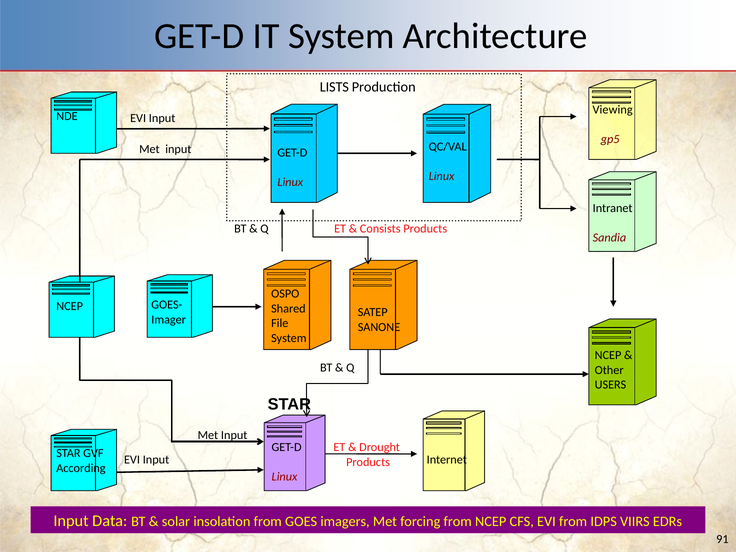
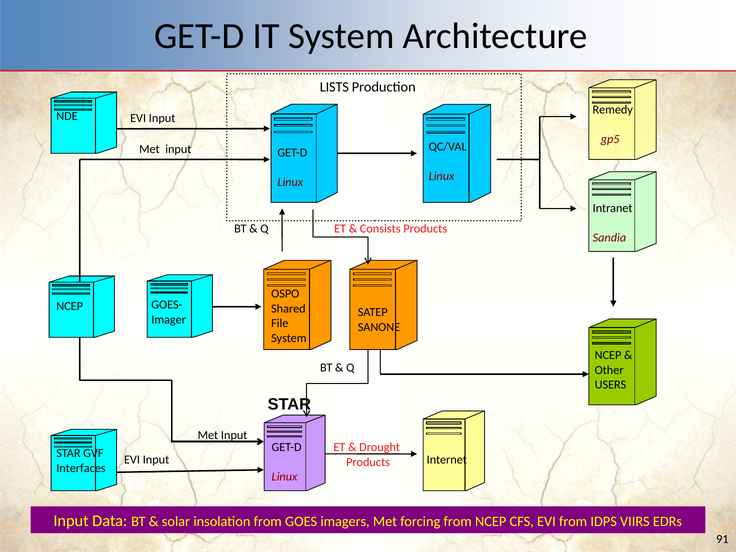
Viewing: Viewing -> Remedy
According: According -> Interfaces
